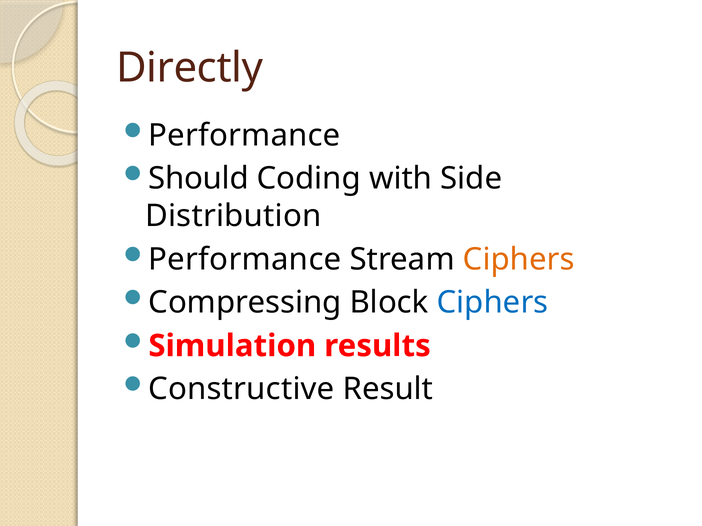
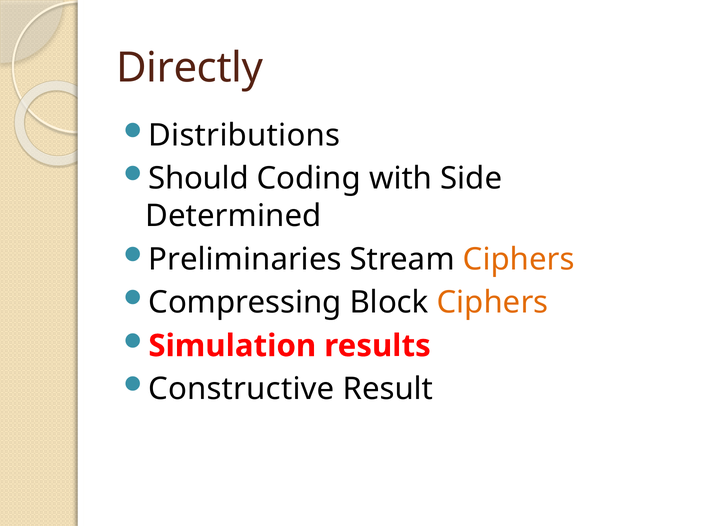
Performance at (244, 136): Performance -> Distributions
Distribution: Distribution -> Determined
Performance at (245, 260): Performance -> Preliminaries
Ciphers at (493, 303) colour: blue -> orange
